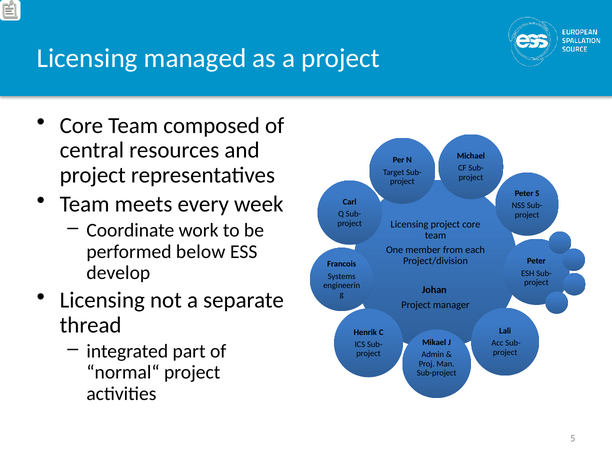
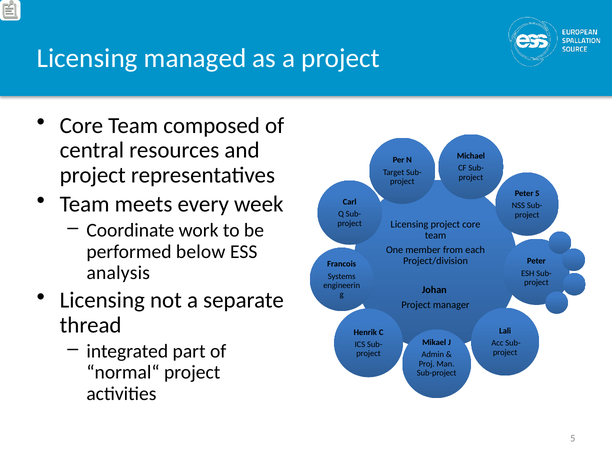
develop: develop -> analysis
